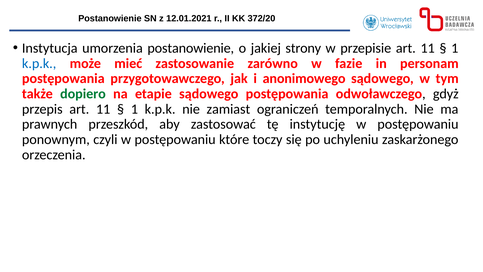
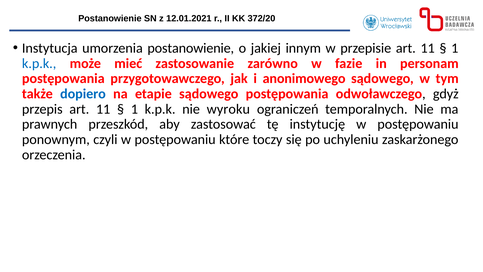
strony: strony -> innym
dopiero colour: green -> blue
zamiast: zamiast -> wyroku
